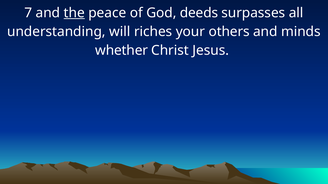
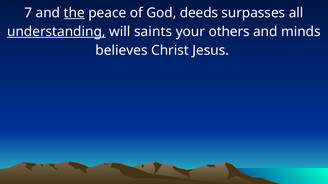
understanding underline: none -> present
riches: riches -> saints
whether: whether -> believes
